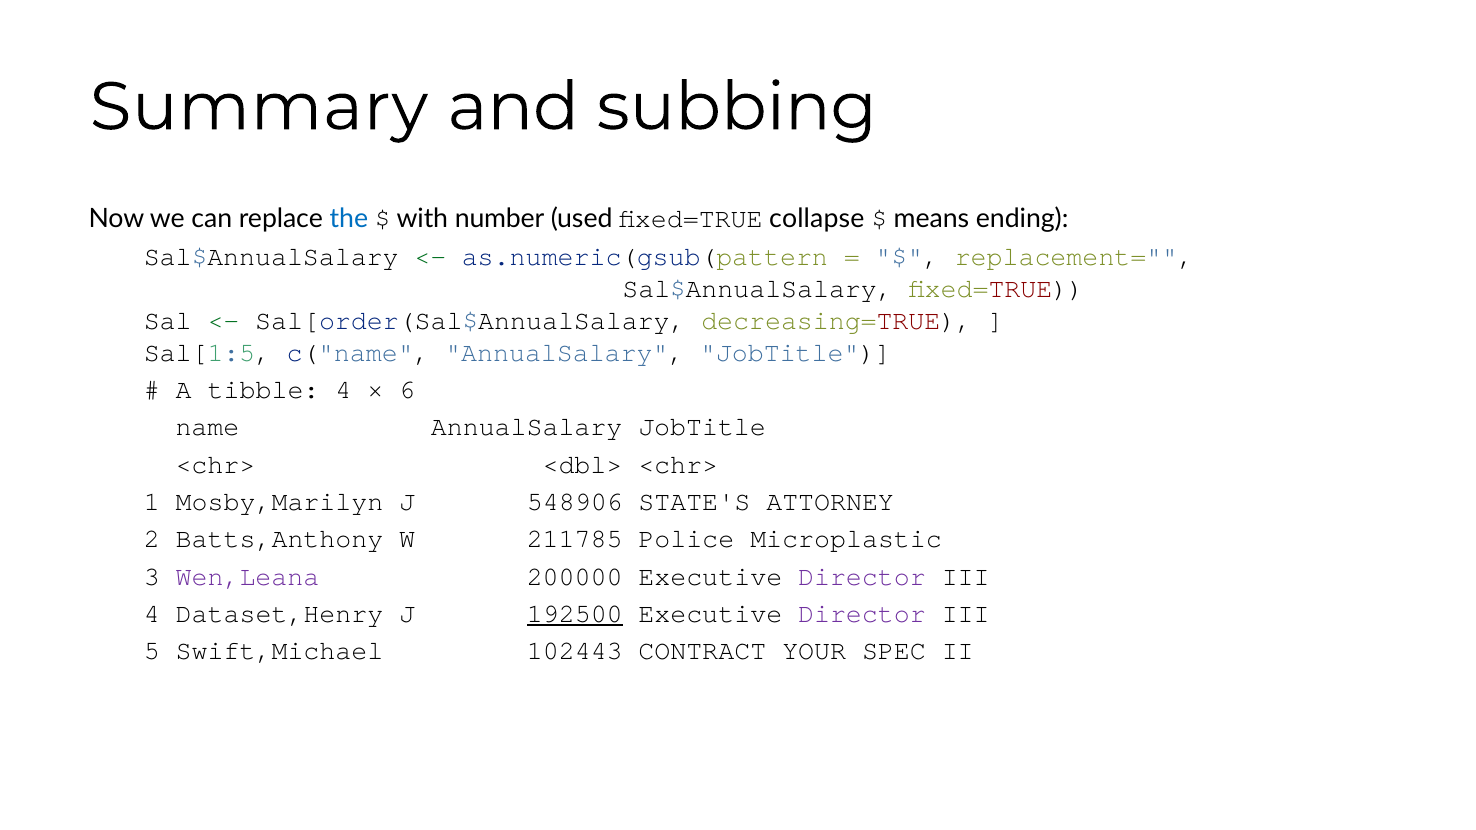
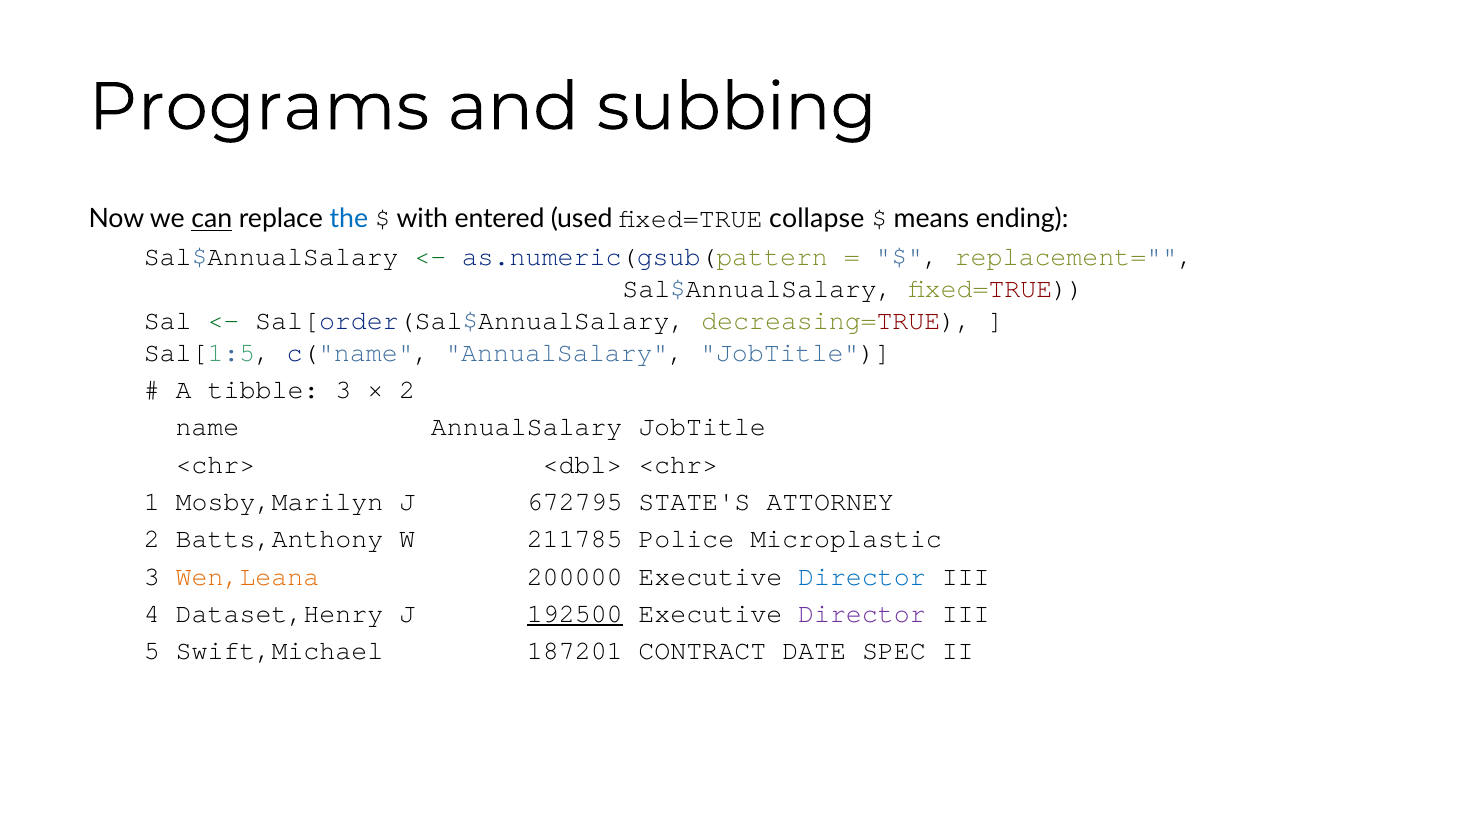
Summary: Summary -> Programs
can underline: none -> present
number: number -> entered
tibble 4: 4 -> 3
6 at (407, 390): 6 -> 2
548906: 548906 -> 672795
Wen,Leana colour: purple -> orange
Director at (862, 577) colour: purple -> blue
102443: 102443 -> 187201
YOUR: YOUR -> DATE
